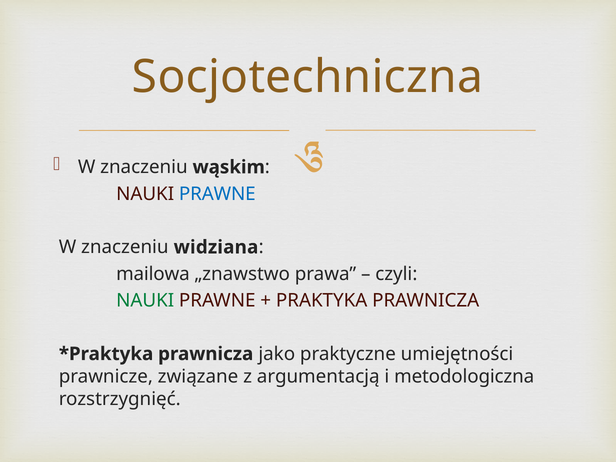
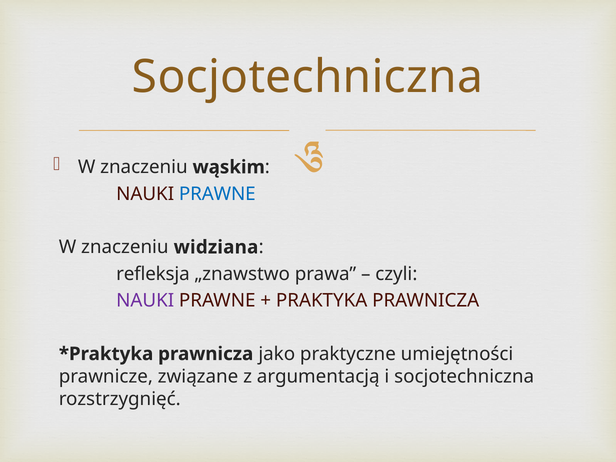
mailowa: mailowa -> refleksja
NAUKI at (145, 301) colour: green -> purple
i metodologiczna: metodologiczna -> socjotechniczna
